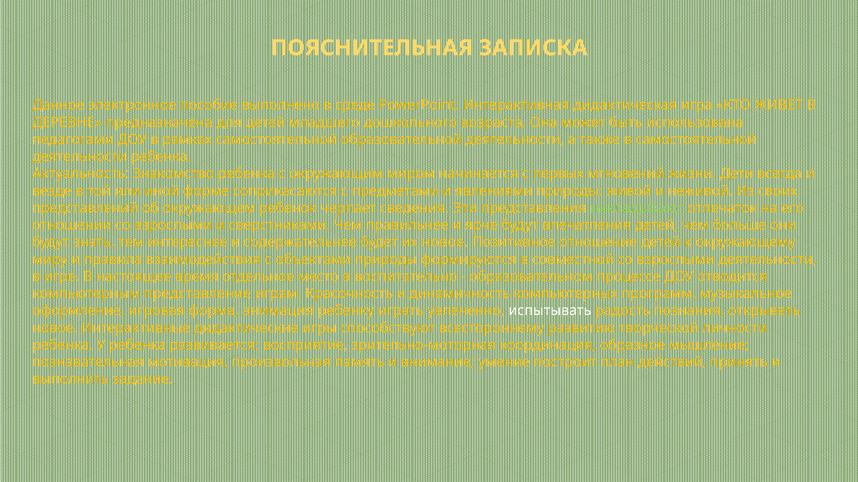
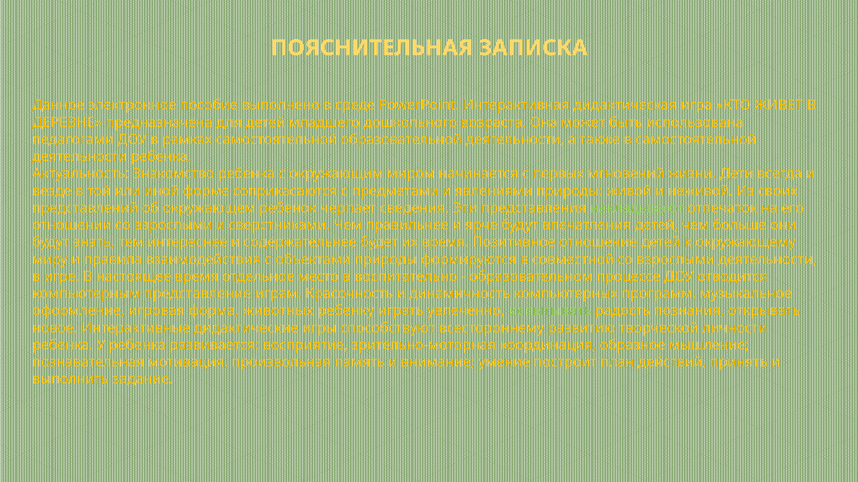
их новое: новое -> время
анимация: анимация -> животных
испытывать colour: white -> light green
